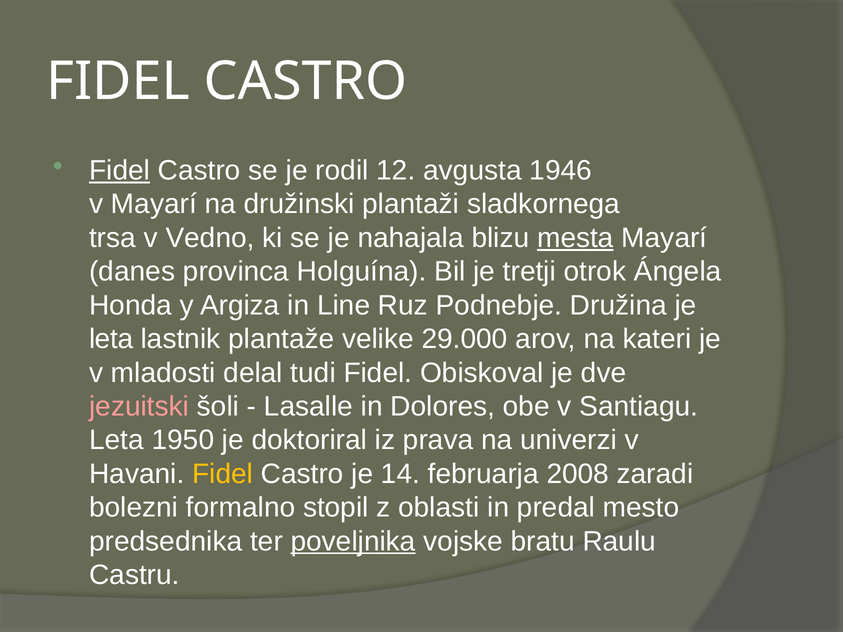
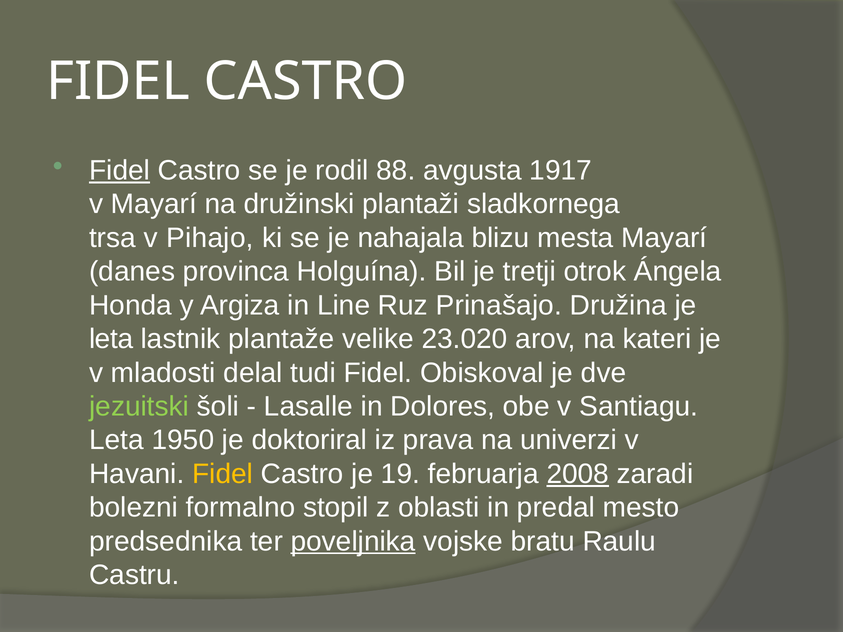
12: 12 -> 88
1946: 1946 -> 1917
Vedno: Vedno -> Pihajo
mesta underline: present -> none
Podnebje: Podnebje -> Prinašajo
29.000: 29.000 -> 23.020
jezuitski colour: pink -> light green
14: 14 -> 19
2008 underline: none -> present
